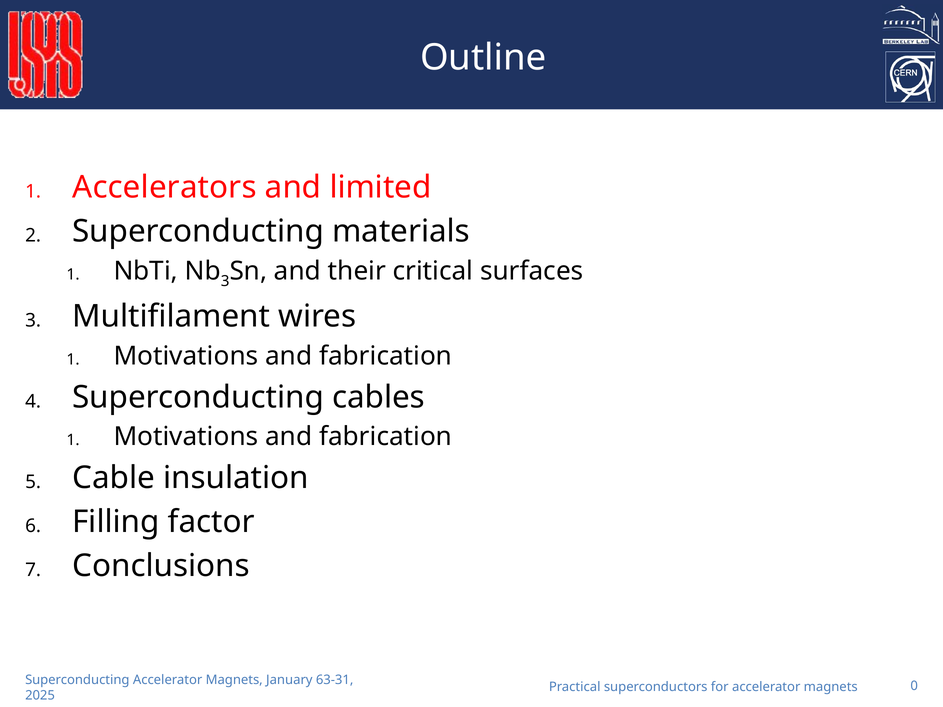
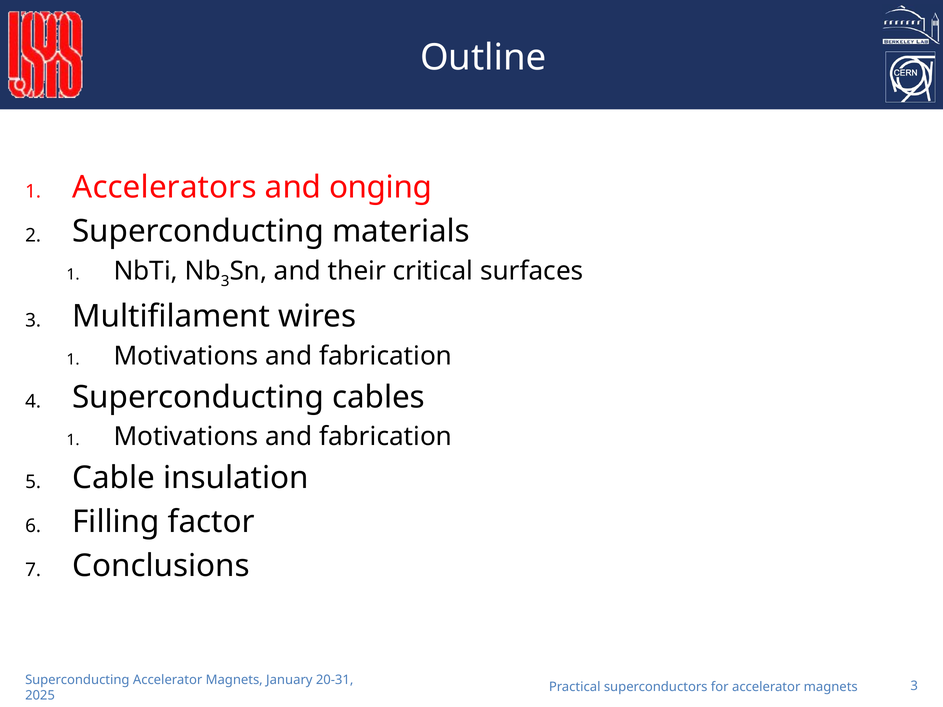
limited: limited -> onging
63-31: 63-31 -> 20-31
magnets 0: 0 -> 3
